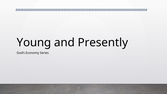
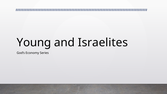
Presently: Presently -> Israelites
